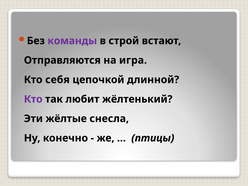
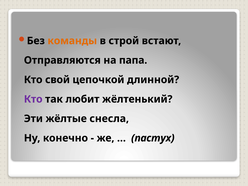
команды colour: purple -> orange
игра: игра -> папа
себя: себя -> свой
птицы: птицы -> пастух
